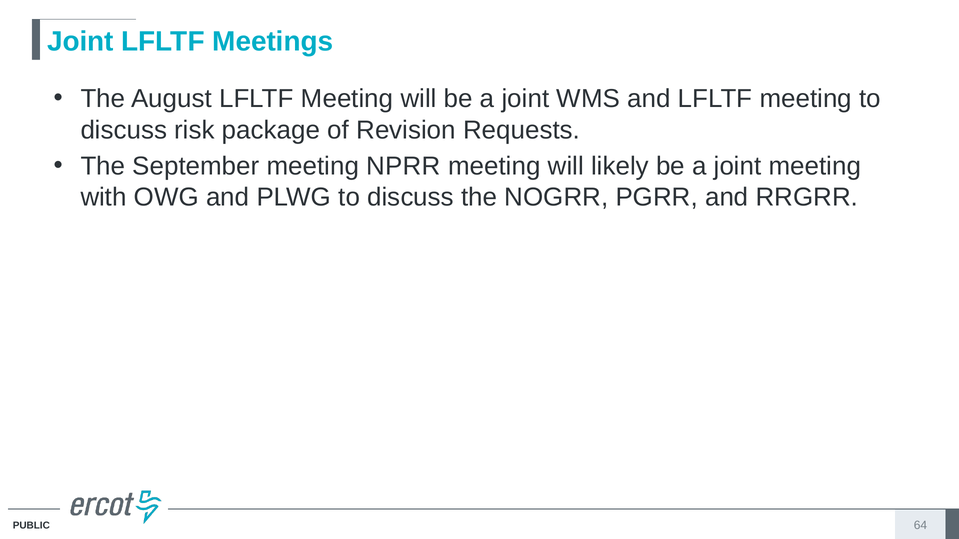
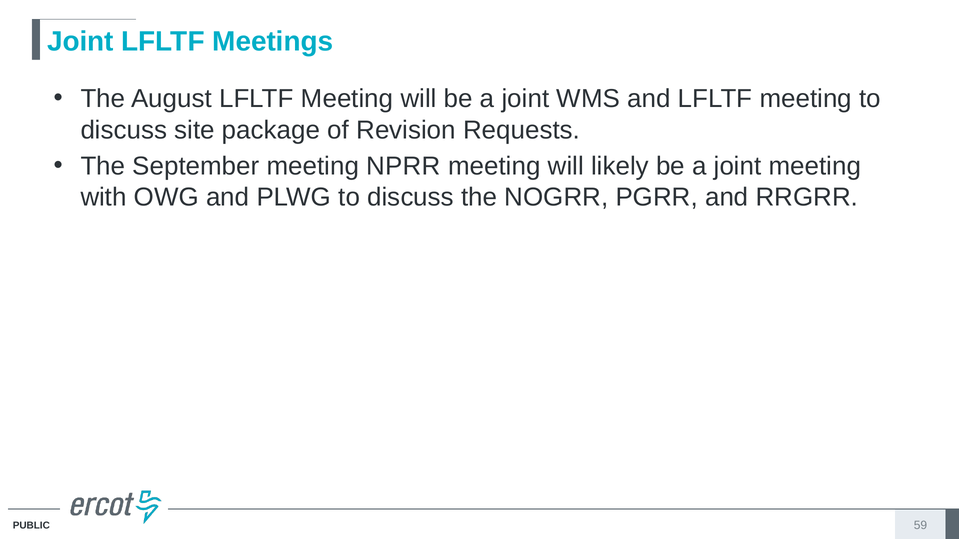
risk: risk -> site
64: 64 -> 59
